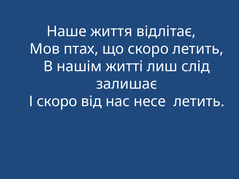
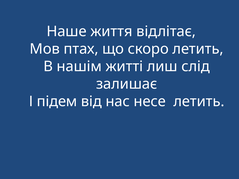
І скоро: скоро -> підем
